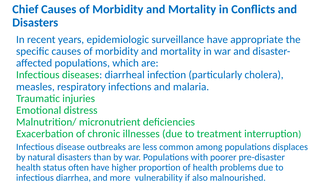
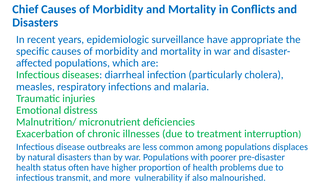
diarrhea: diarrhea -> transmit
